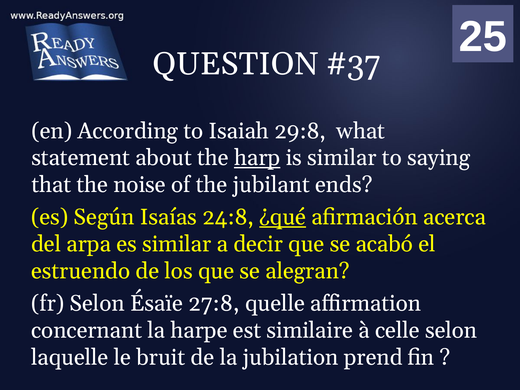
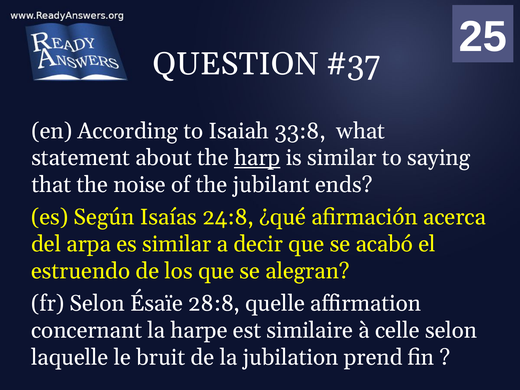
29:8: 29:8 -> 33:8
¿qué underline: present -> none
27:8: 27:8 -> 28:8
